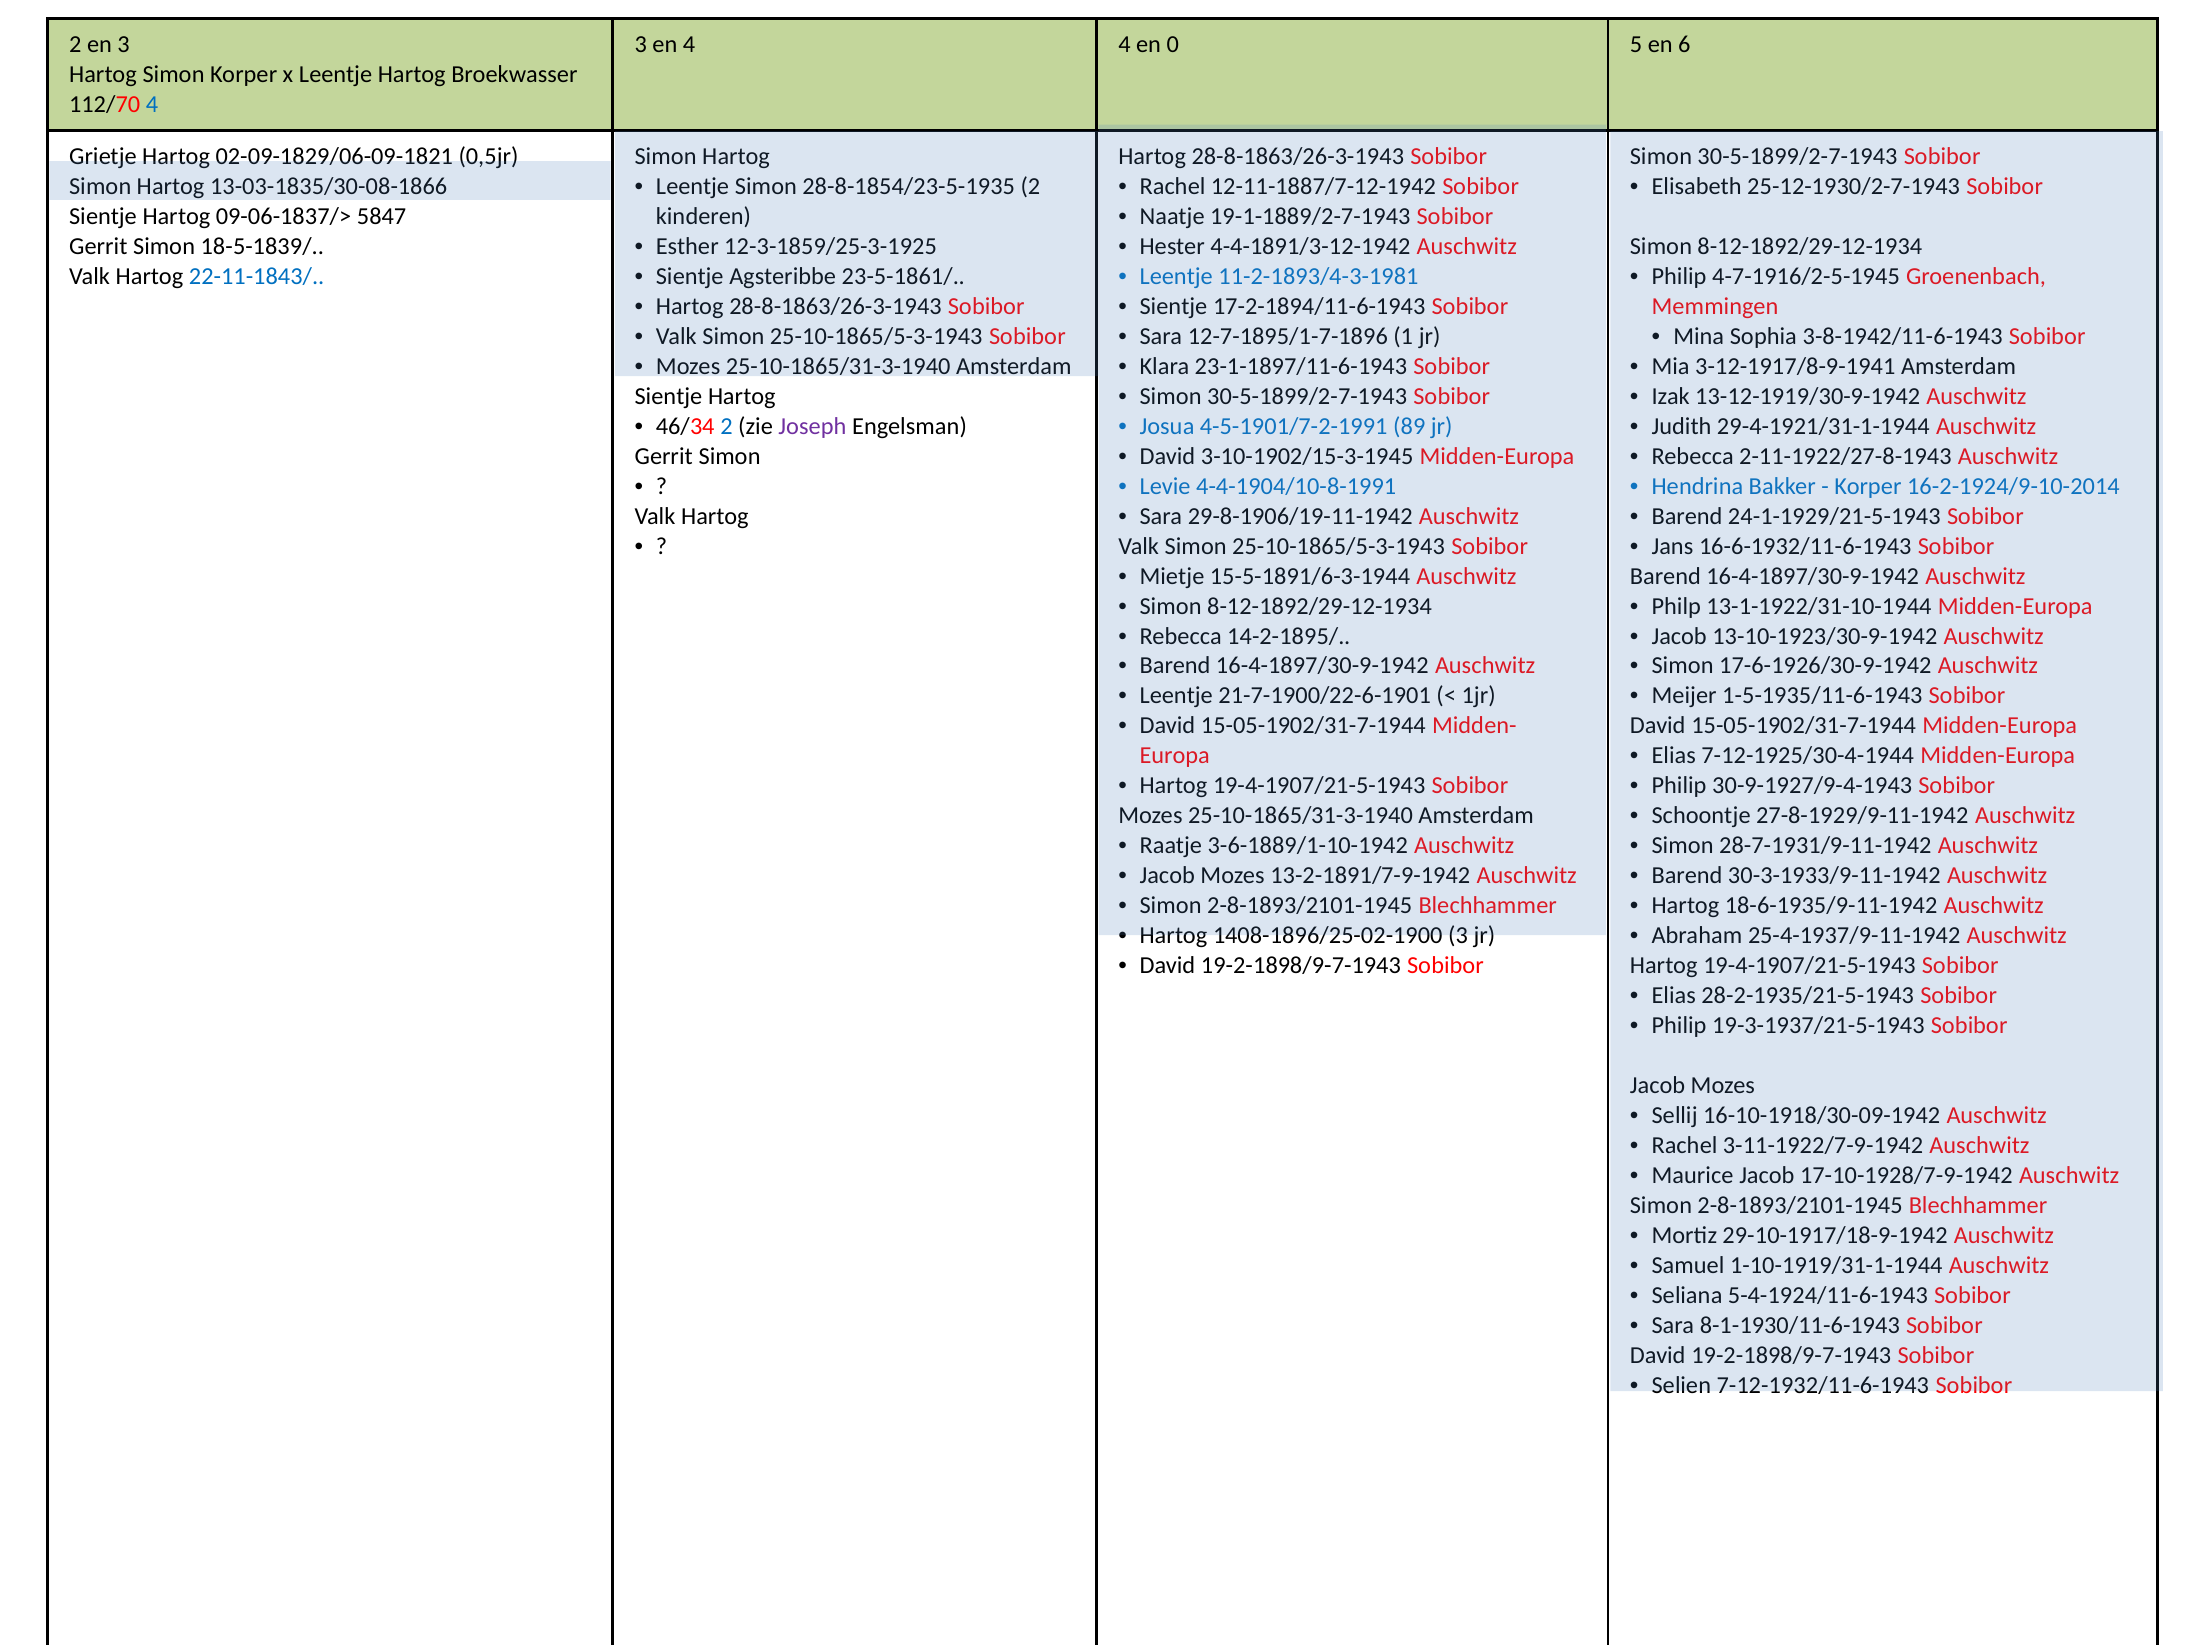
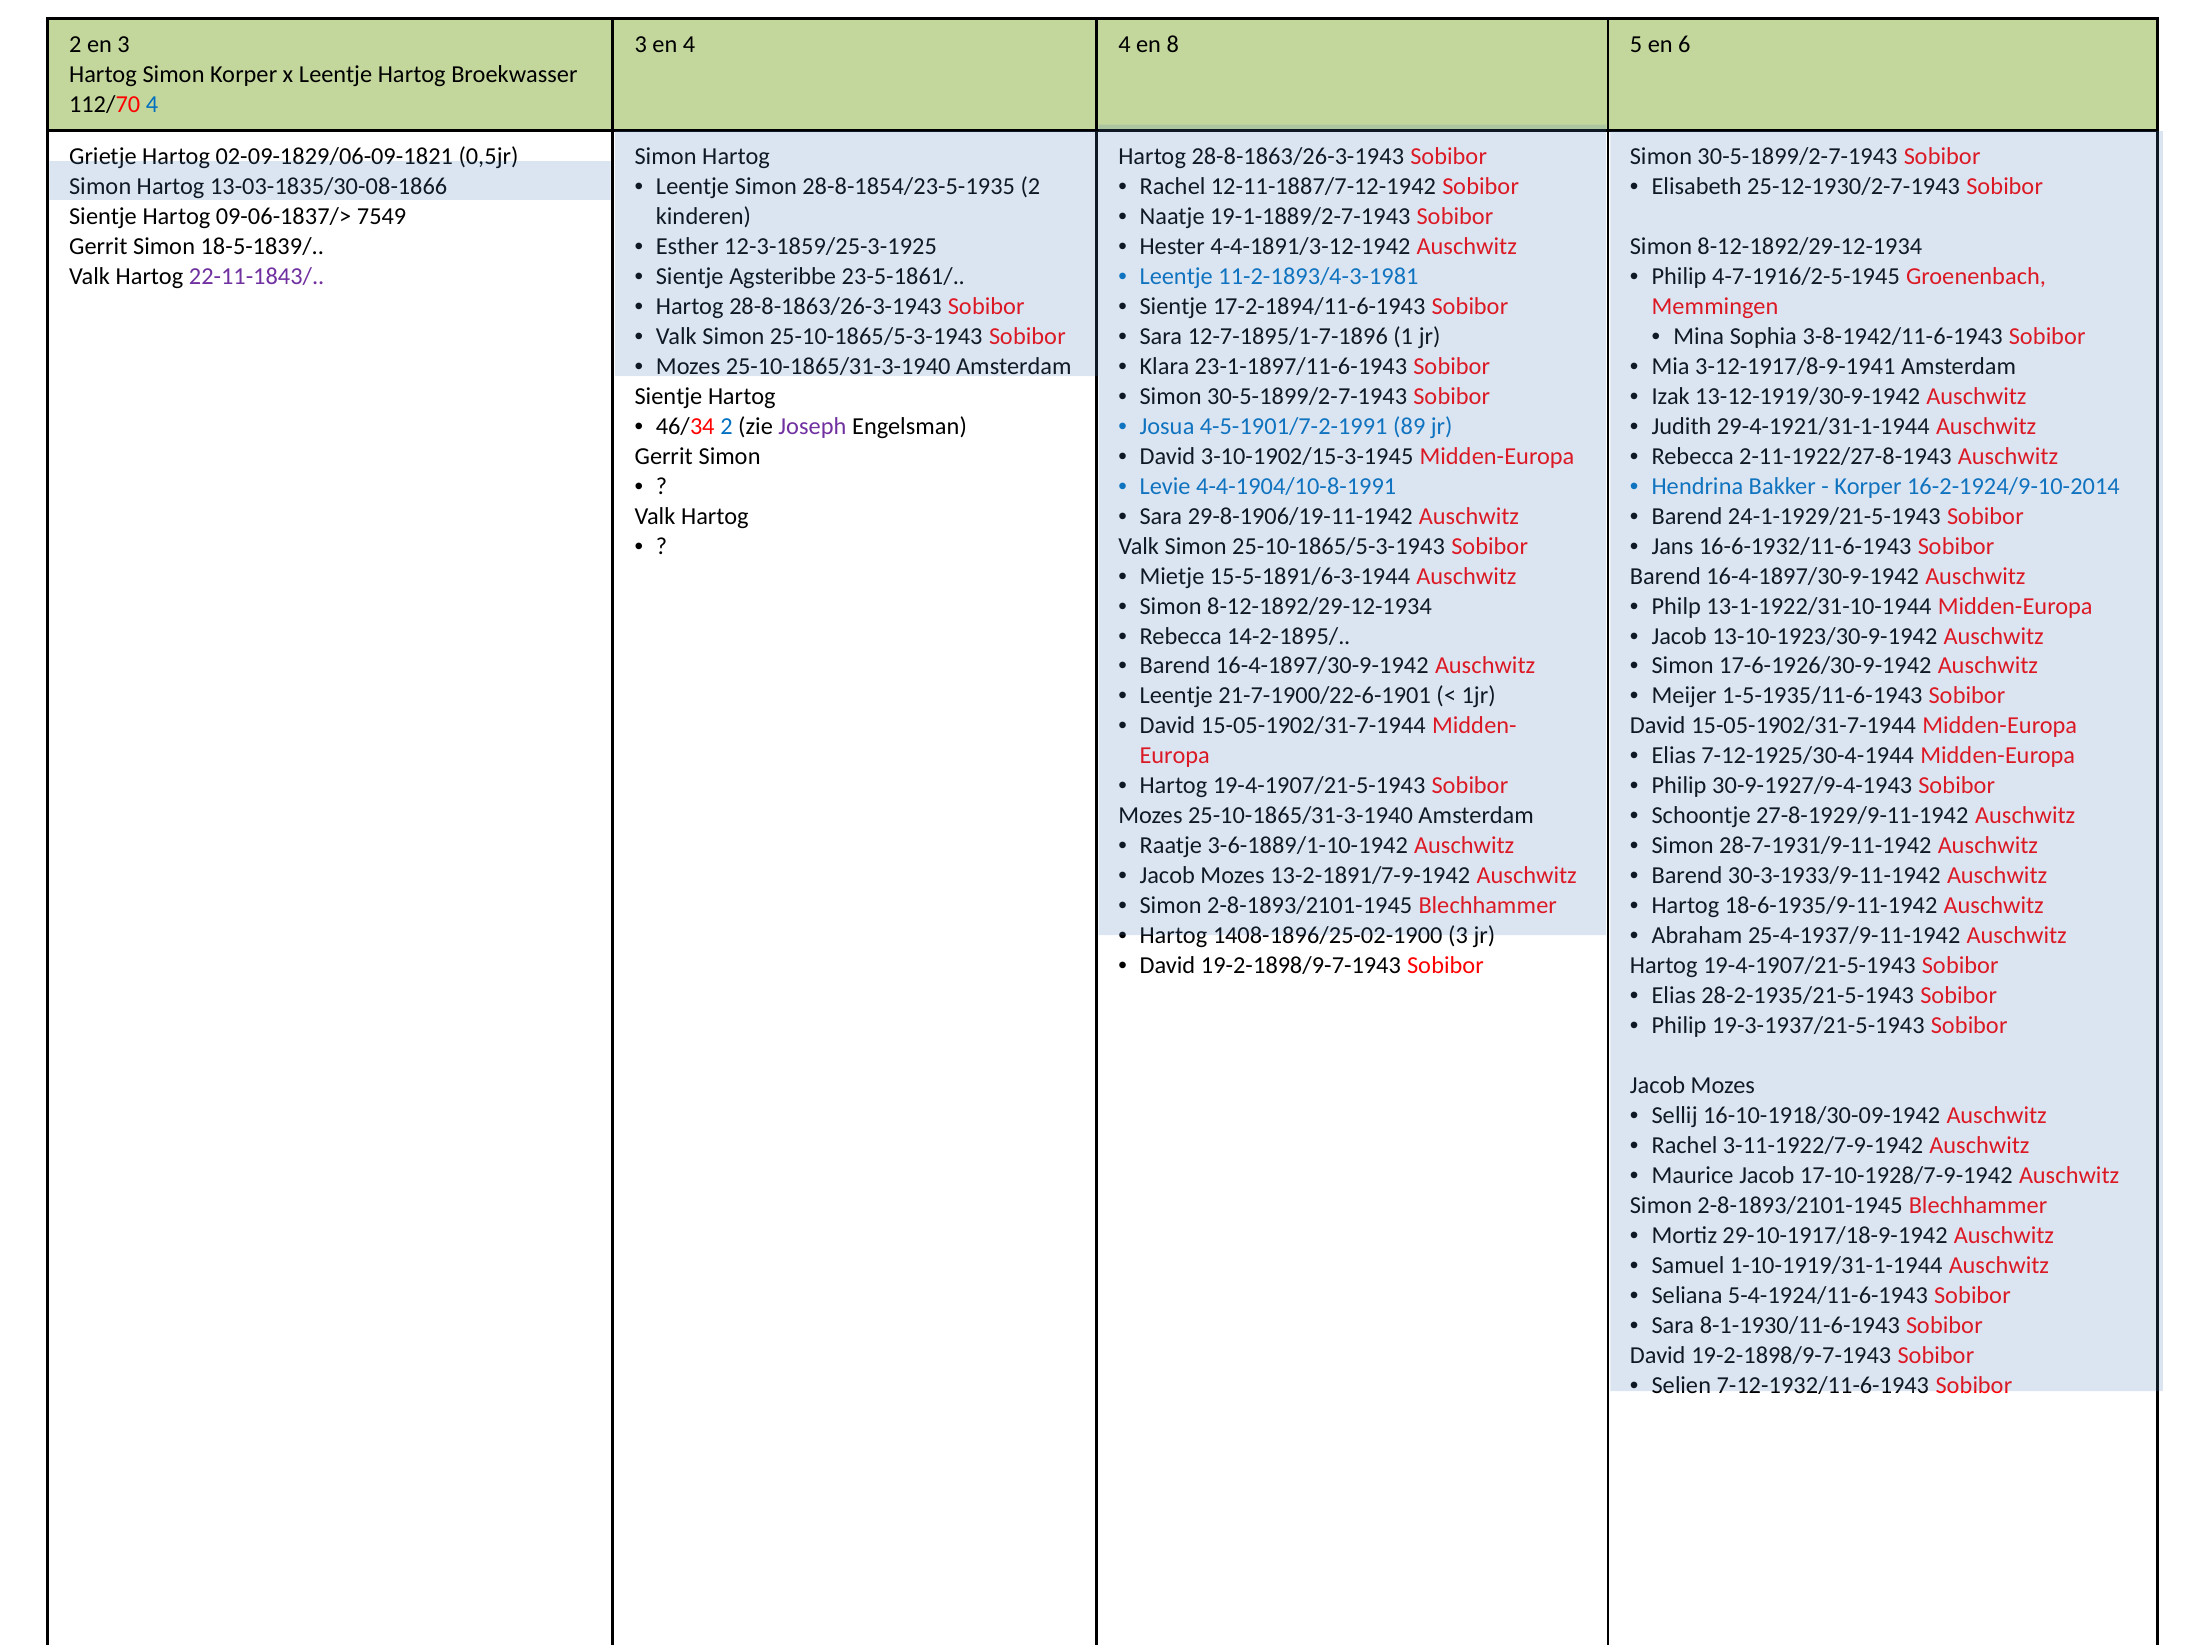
0: 0 -> 8
5847: 5847 -> 7549
22-11-1843/ colour: blue -> purple
